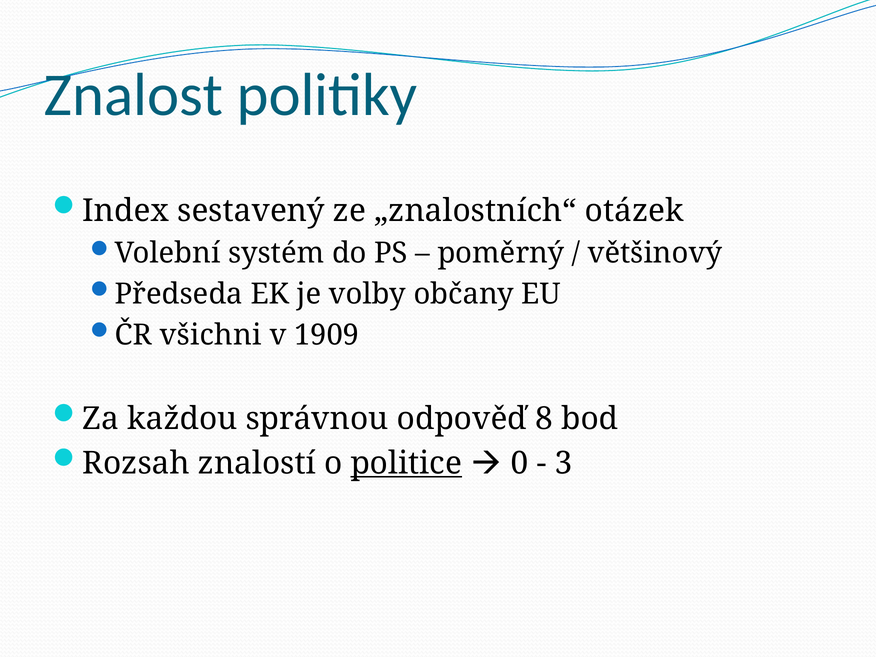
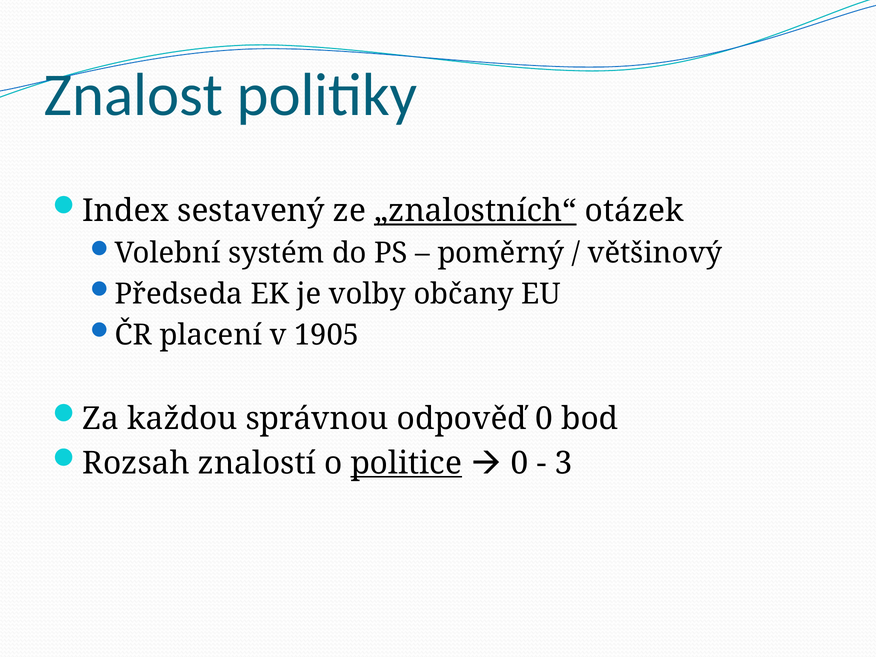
„znalostních“ underline: none -> present
všichni: všichni -> placení
1909: 1909 -> 1905
odpověď 8: 8 -> 0
